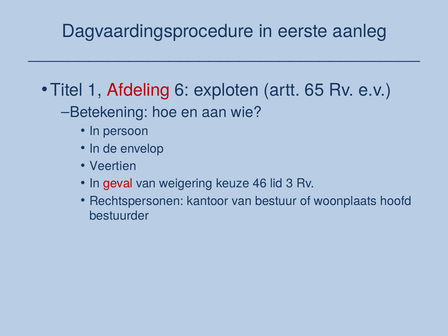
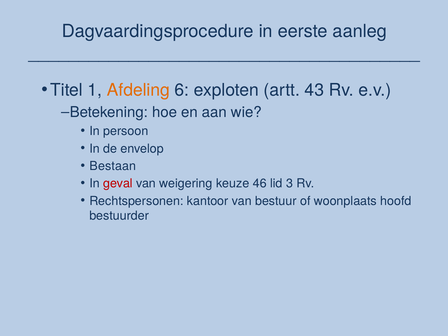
Afdeling colour: red -> orange
65: 65 -> 43
Veertien: Veertien -> Bestaan
